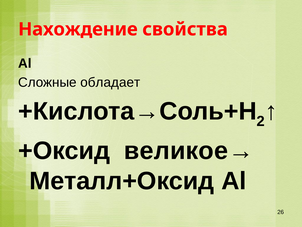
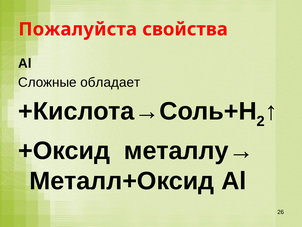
Нахождение: Нахождение -> Пожалуйста
великое→: великое→ -> металлу→
